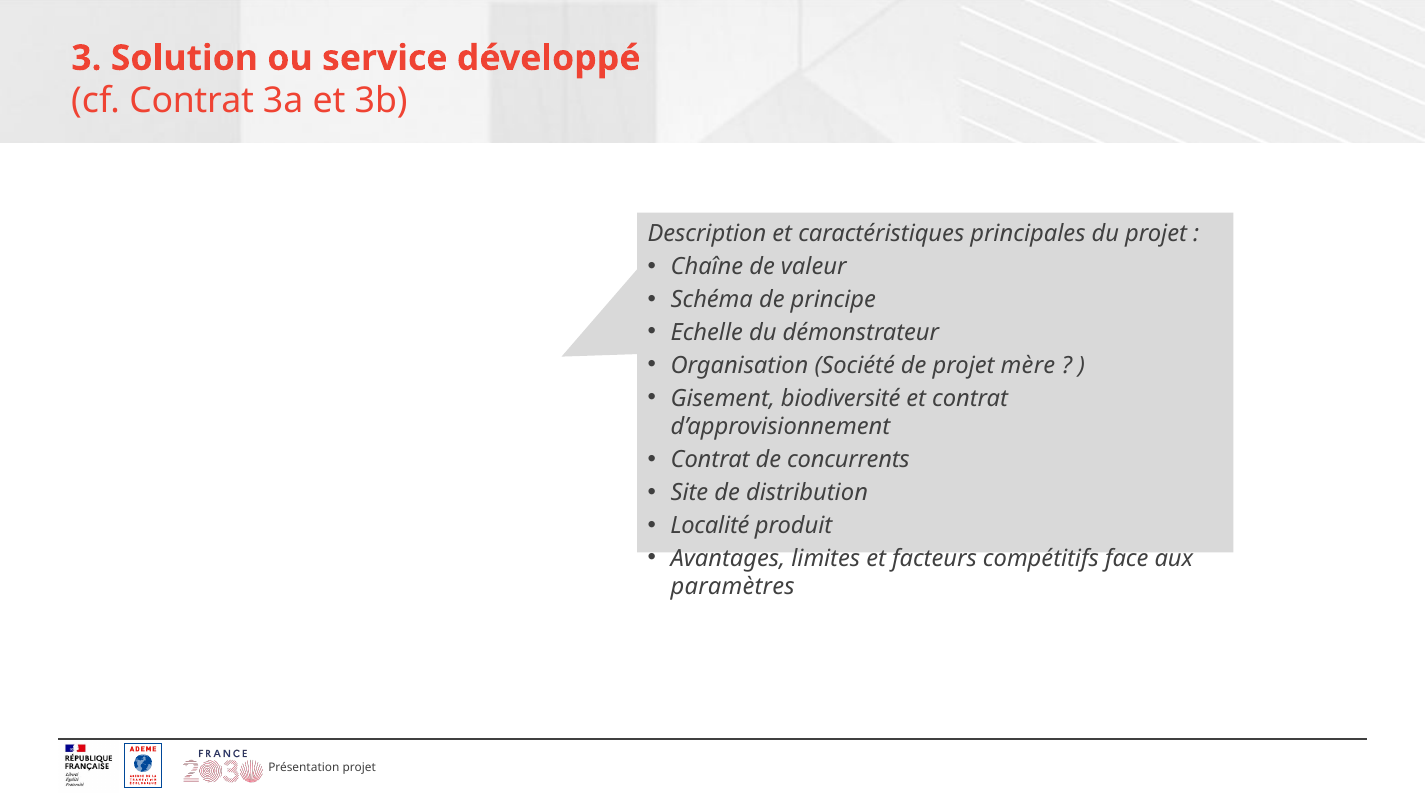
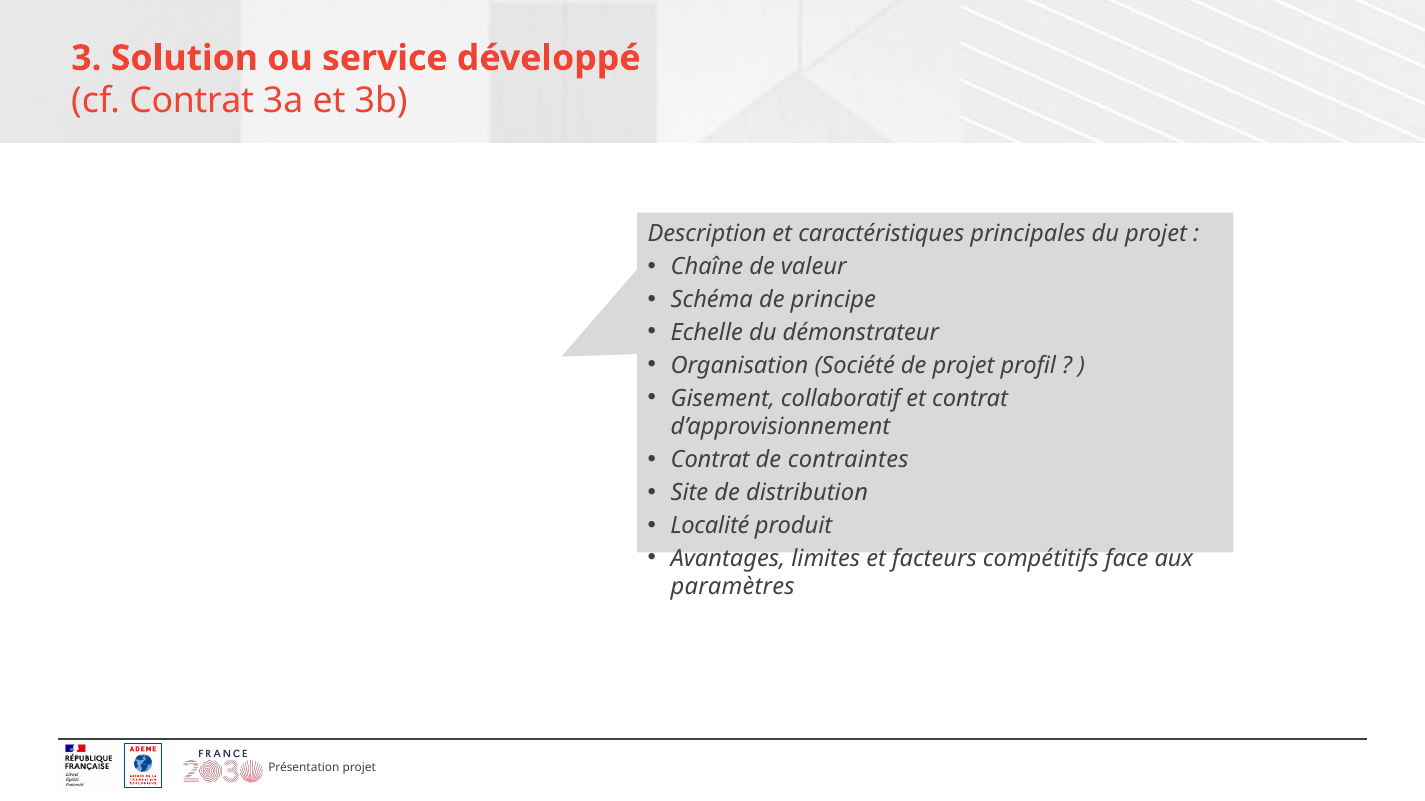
mère: mère -> profil
biodiversité: biodiversité -> collaboratif
concurrents: concurrents -> contraintes
